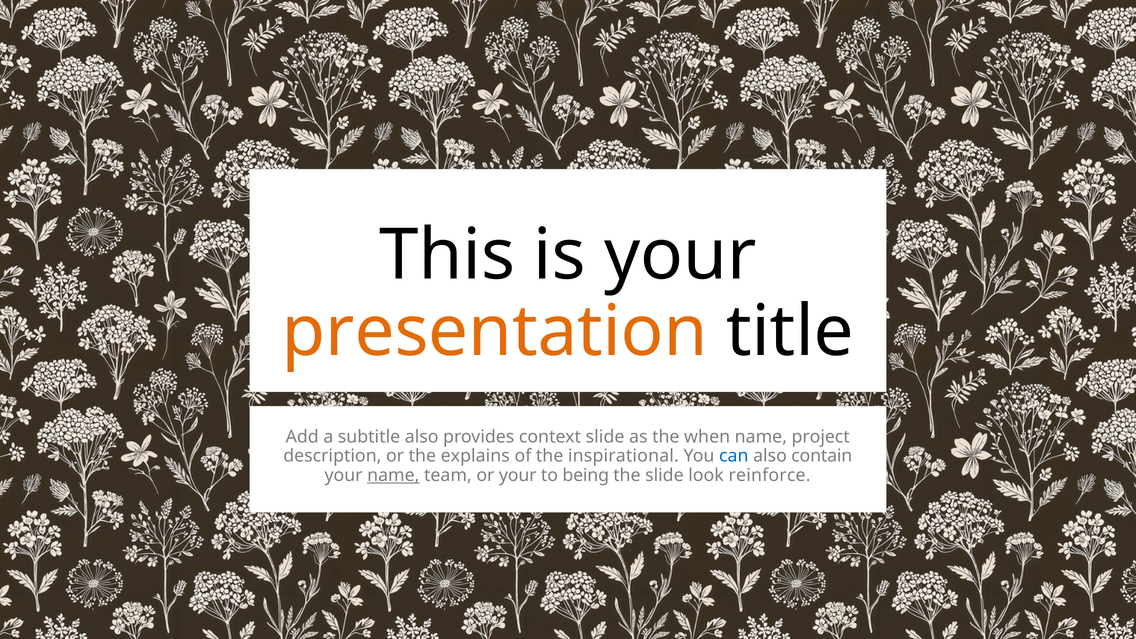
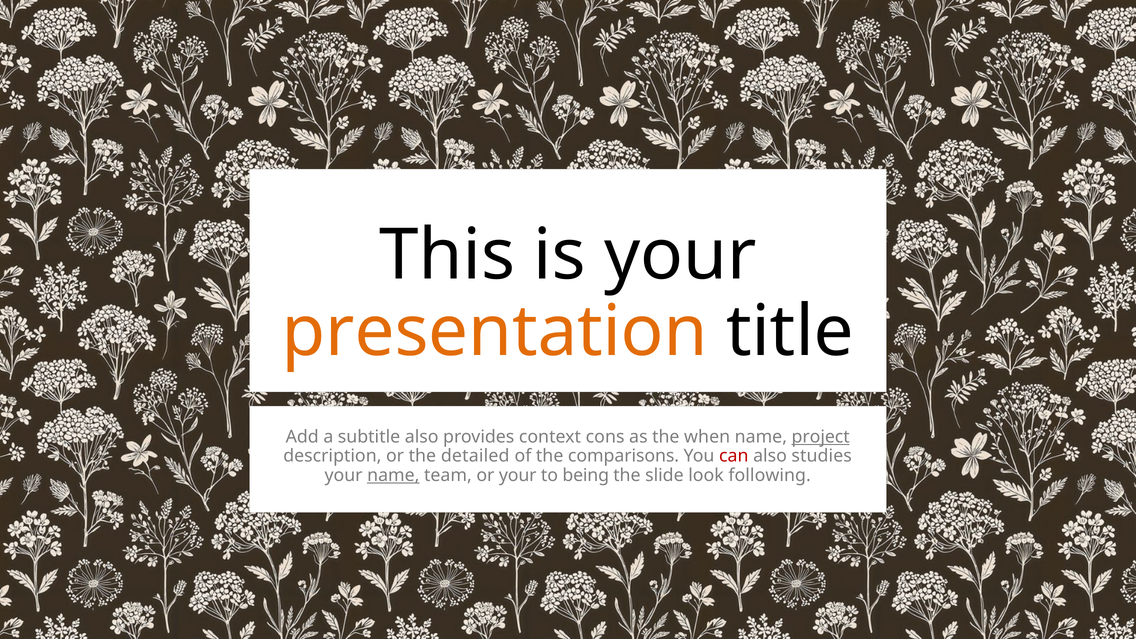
context slide: slide -> cons
project underline: none -> present
explains: explains -> detailed
inspirational: inspirational -> comparisons
can colour: blue -> red
contain: contain -> studies
reinforce: reinforce -> following
